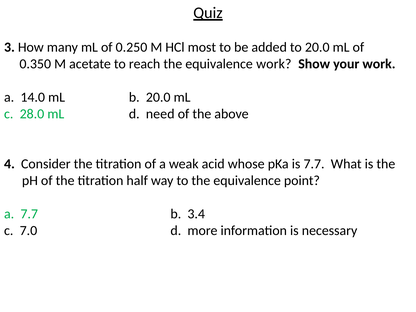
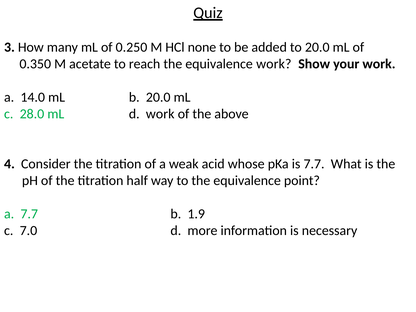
most: most -> none
d need: need -> work
3.4: 3.4 -> 1.9
